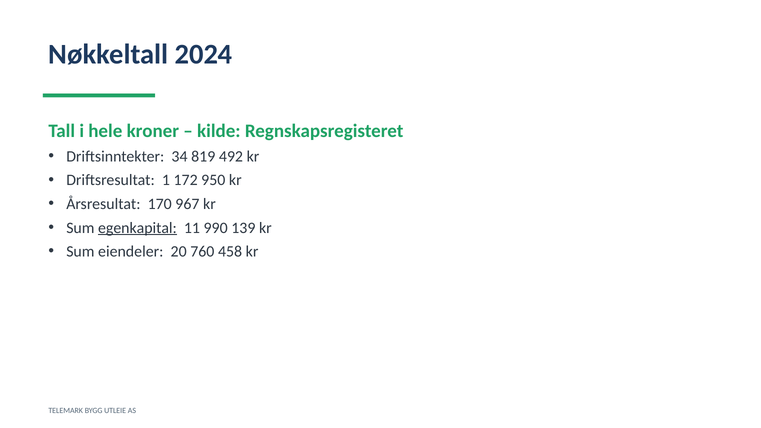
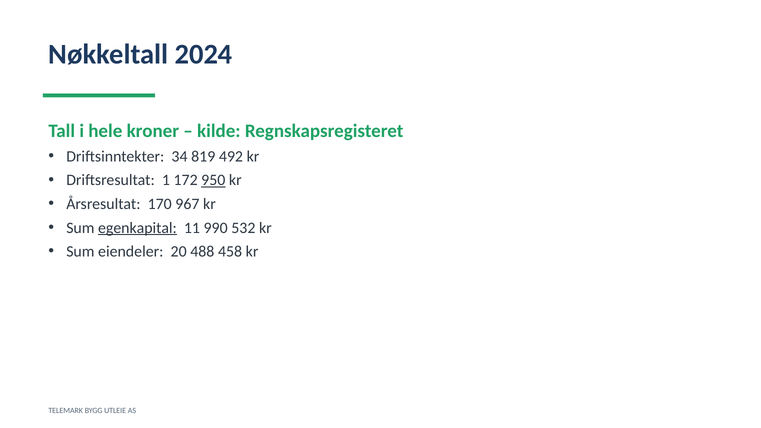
950 underline: none -> present
139: 139 -> 532
760: 760 -> 488
